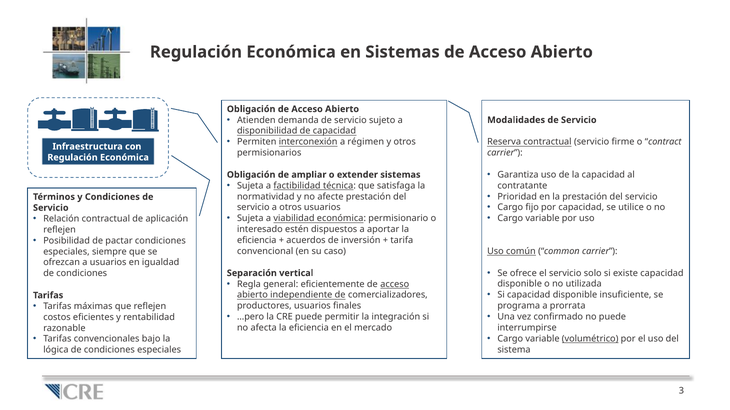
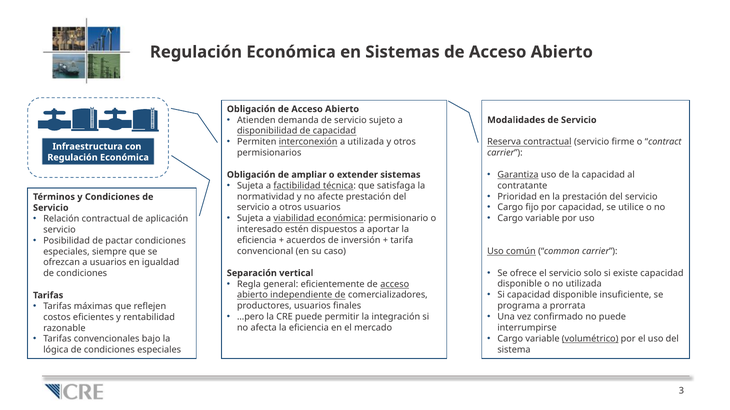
a régimen: régimen -> utilizada
Garantiza underline: none -> present
reflejen at (60, 230): reflejen -> servicio
